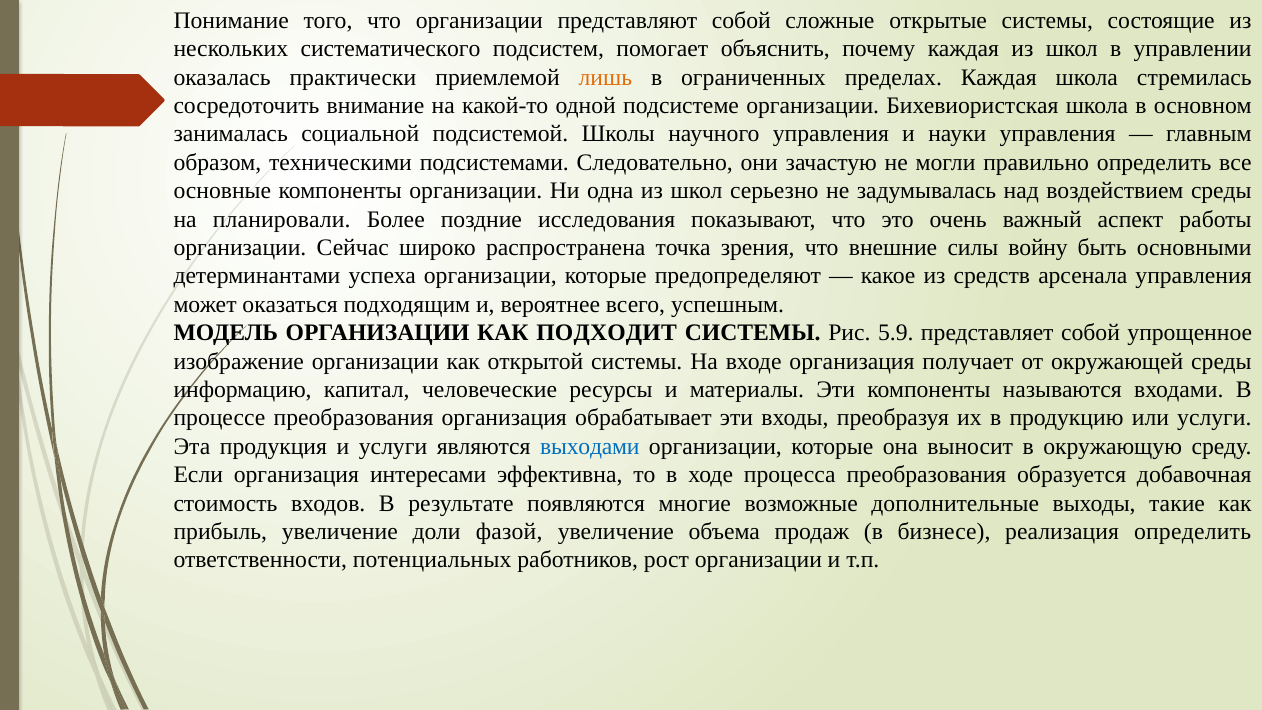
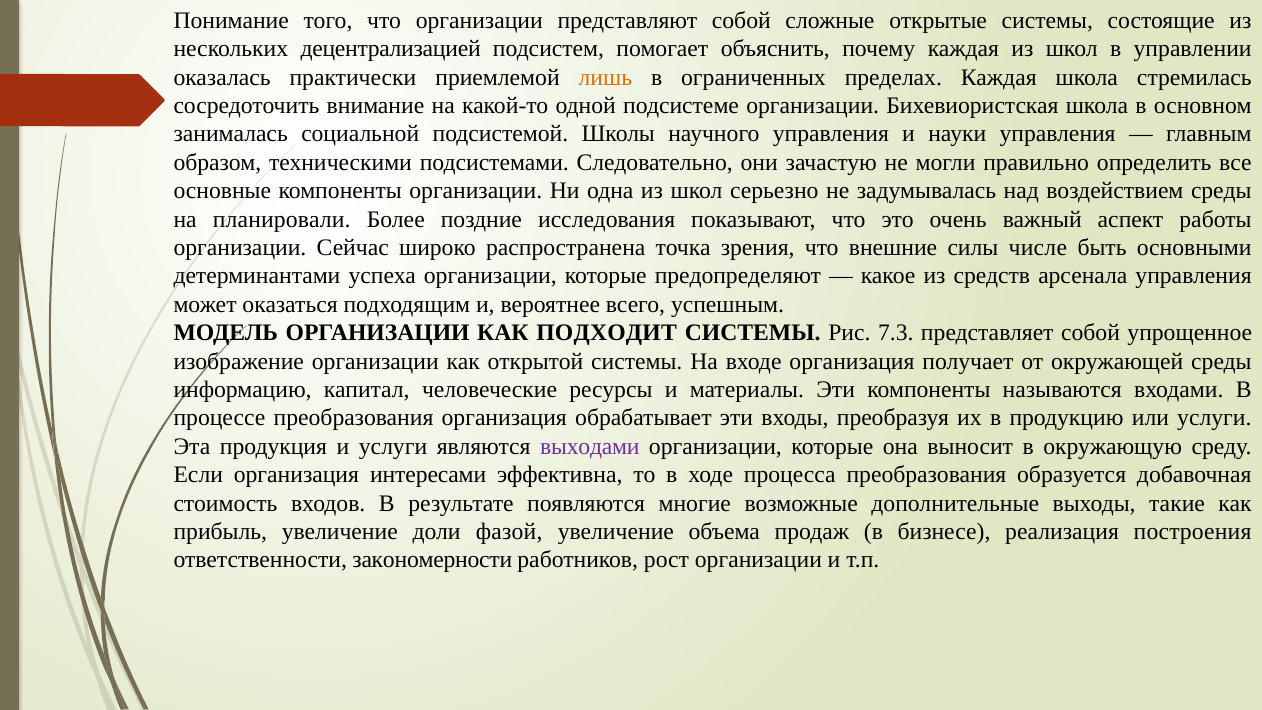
систематического: систематического -> децентрализацией
войну: войну -> числе
5.9: 5.9 -> 7.3
выходами colour: blue -> purple
реализация определить: определить -> построения
потенциальных: потенциальных -> закономерности
